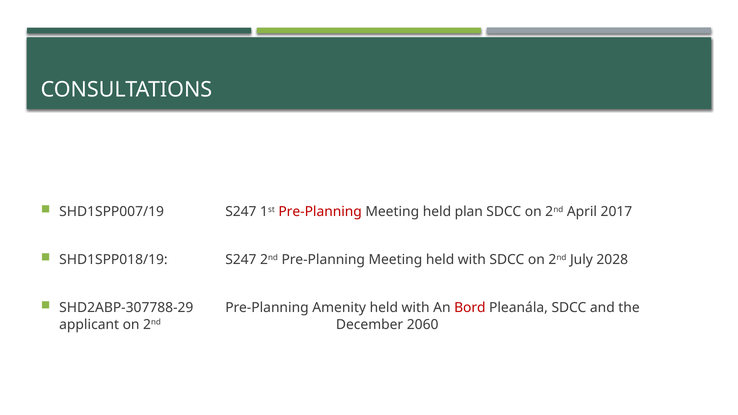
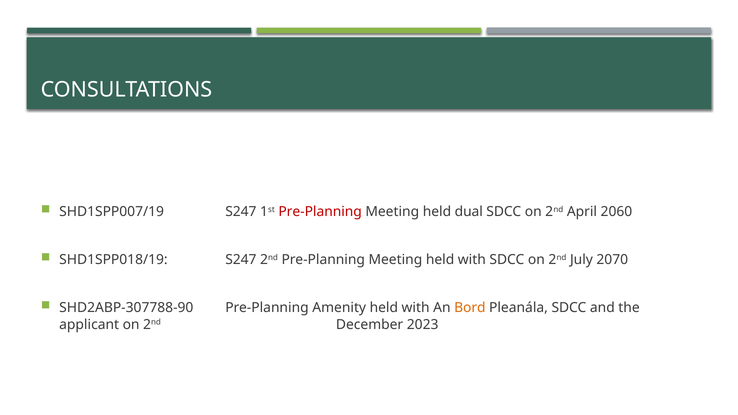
plan: plan -> dual
2017: 2017 -> 2060
2028: 2028 -> 2070
SHD2ABP-307788-29: SHD2ABP-307788-29 -> SHD2ABP-307788-90
Bord colour: red -> orange
2060: 2060 -> 2023
